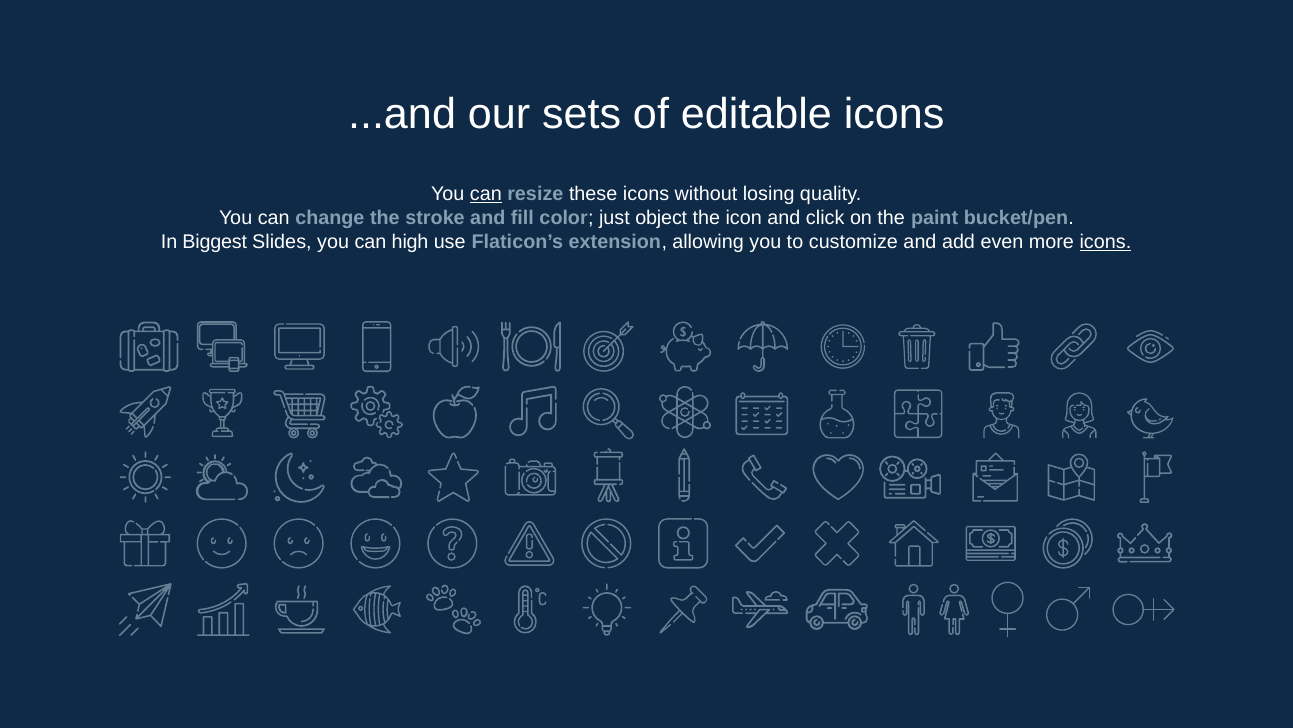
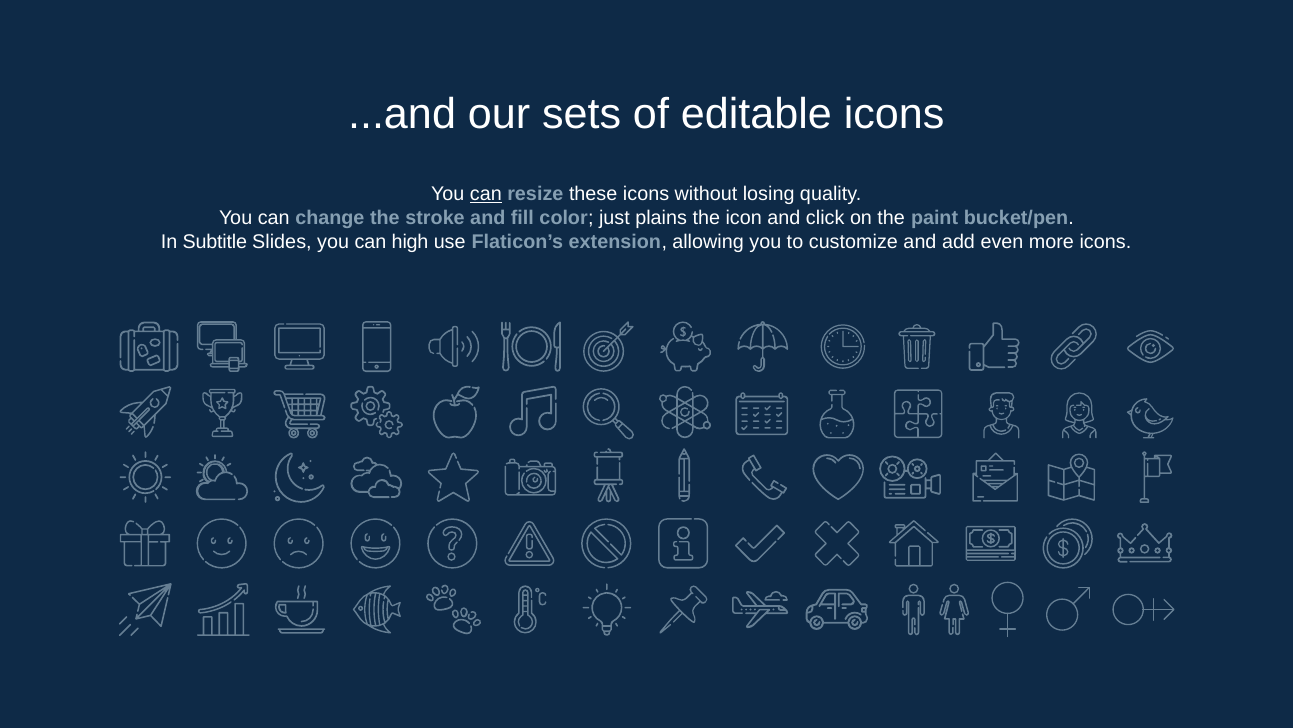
object: object -> plains
Biggest: Biggest -> Subtitle
icons at (1105, 242) underline: present -> none
